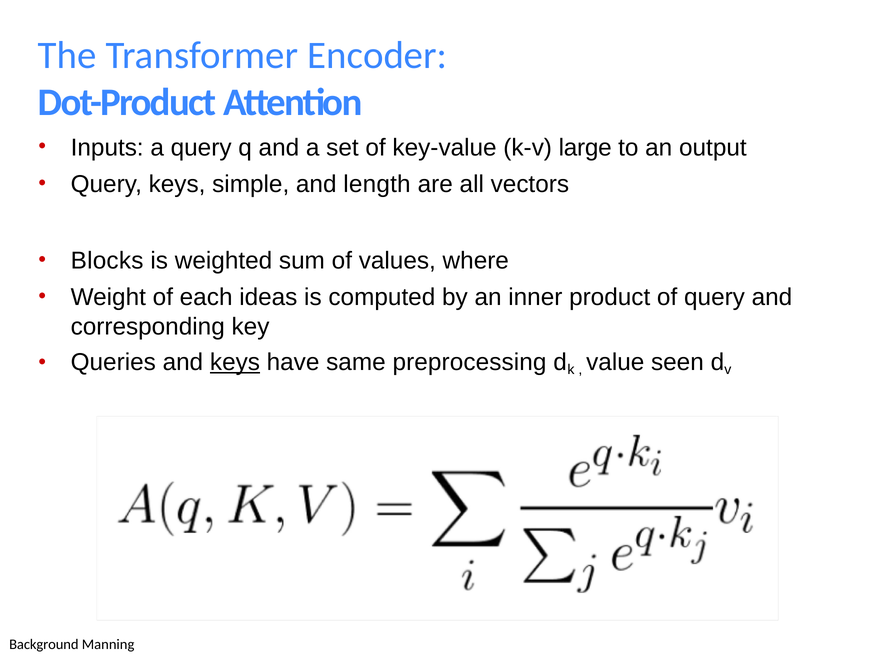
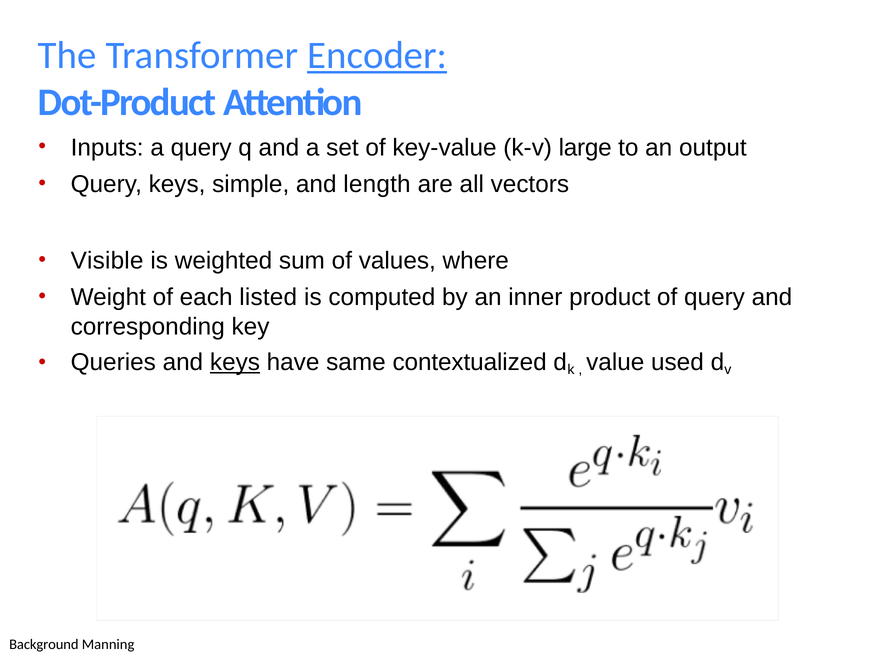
Encoder underline: none -> present
Blocks: Blocks -> Visible
ideas: ideas -> listed
preprocessing: preprocessing -> contextualized
seen: seen -> used
